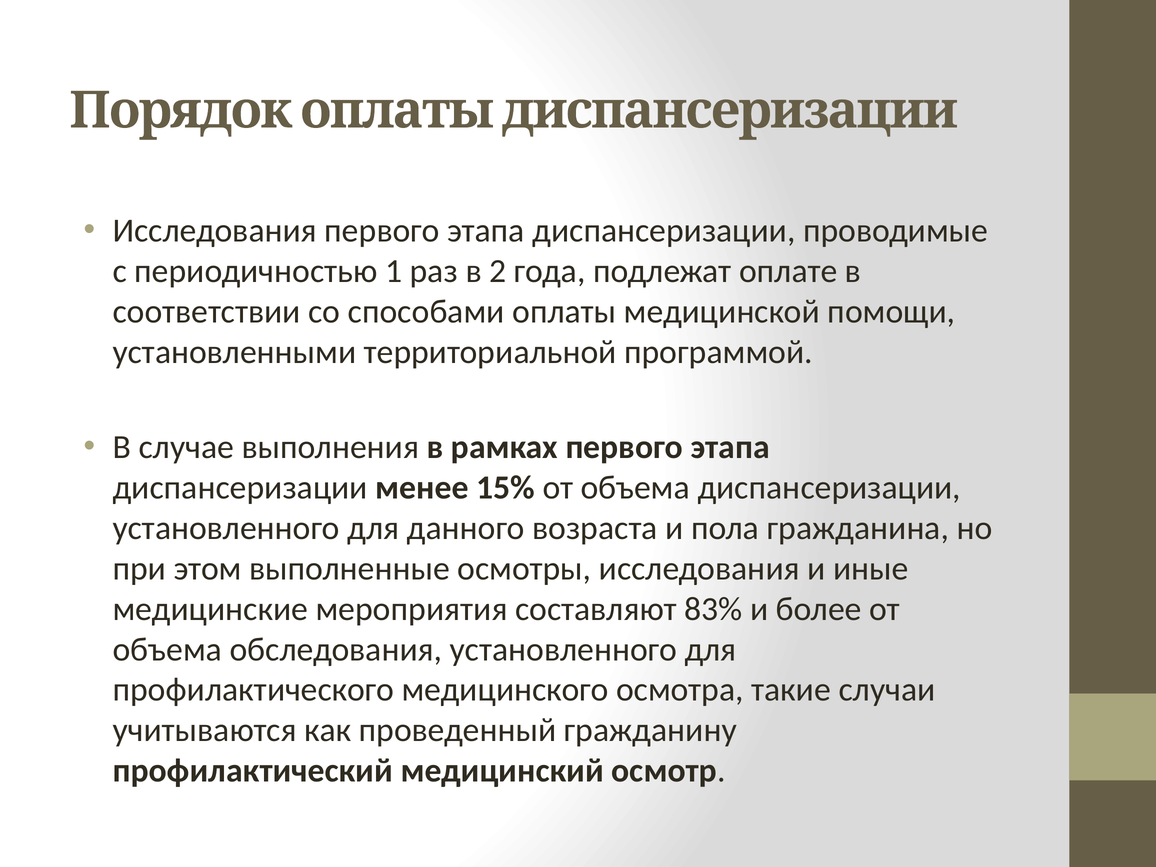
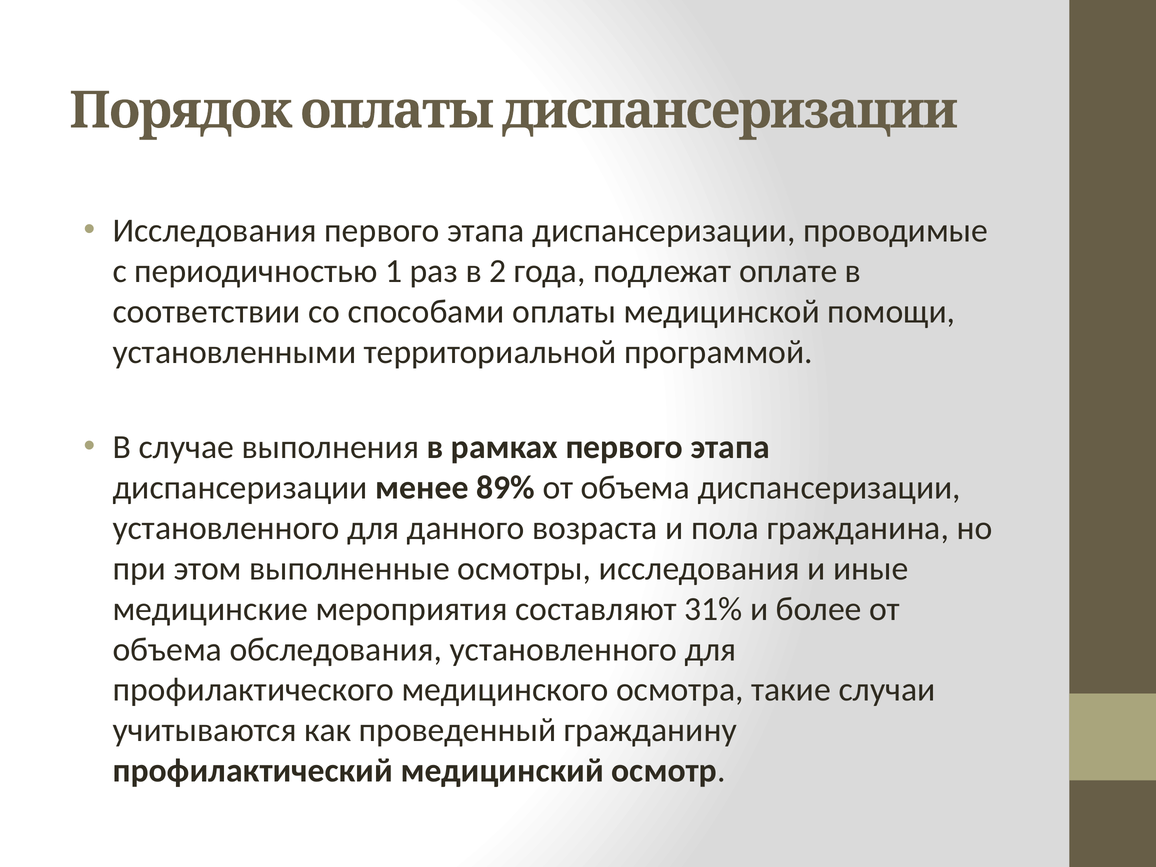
15%: 15% -> 89%
83%: 83% -> 31%
